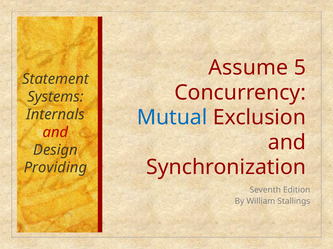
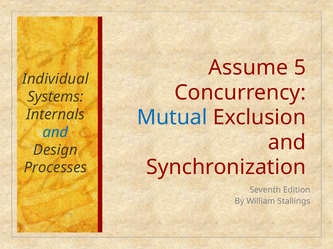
Statement: Statement -> Individual
and at (56, 133) colour: red -> blue
Providing: Providing -> Processes
